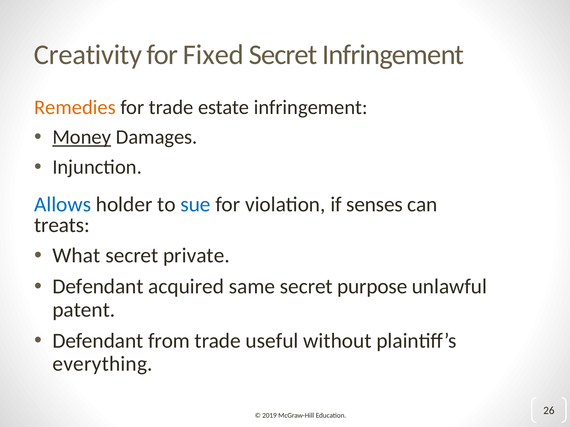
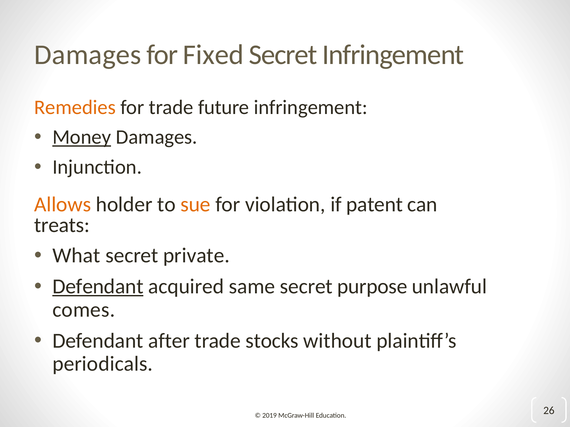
Creativity at (88, 55): Creativity -> Damages
estate: estate -> future
Allows colour: blue -> orange
sue colour: blue -> orange
senses: senses -> patent
Defendant at (98, 287) underline: none -> present
patent: patent -> comes
from: from -> after
useful: useful -> stocks
everything: everything -> periodicals
